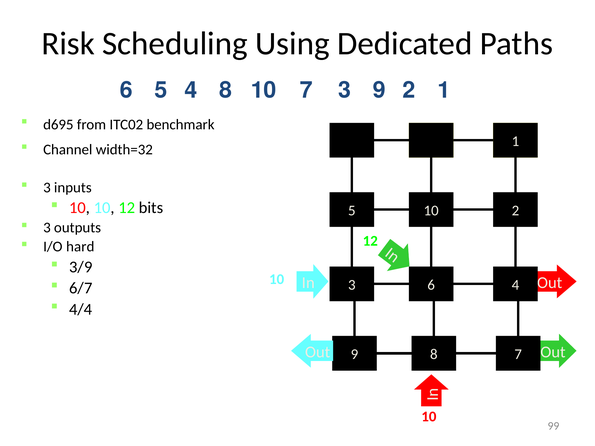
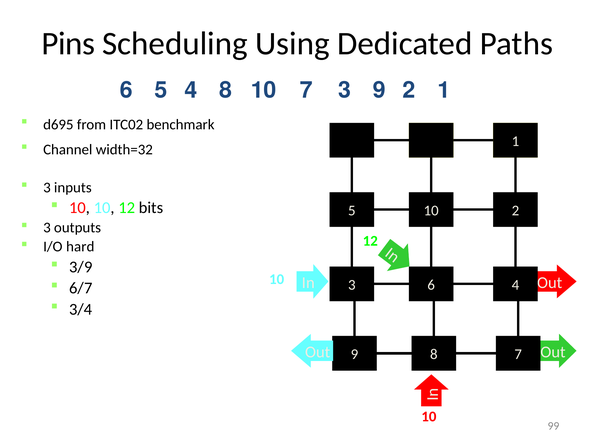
Risk: Risk -> Pins
4/4: 4/4 -> 3/4
